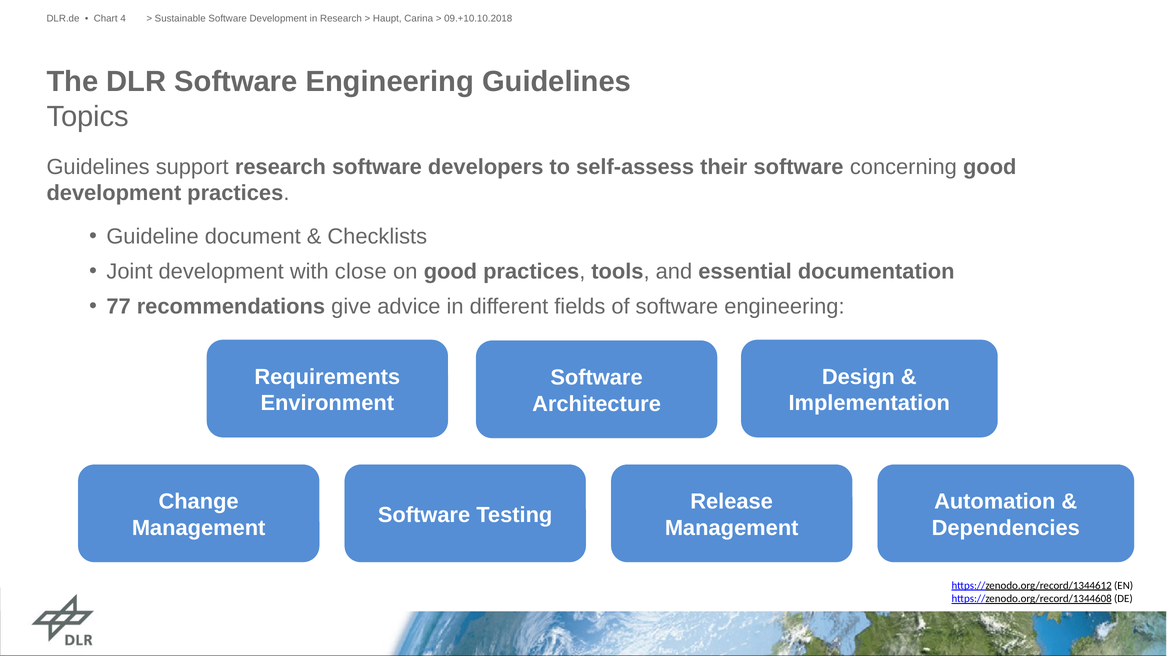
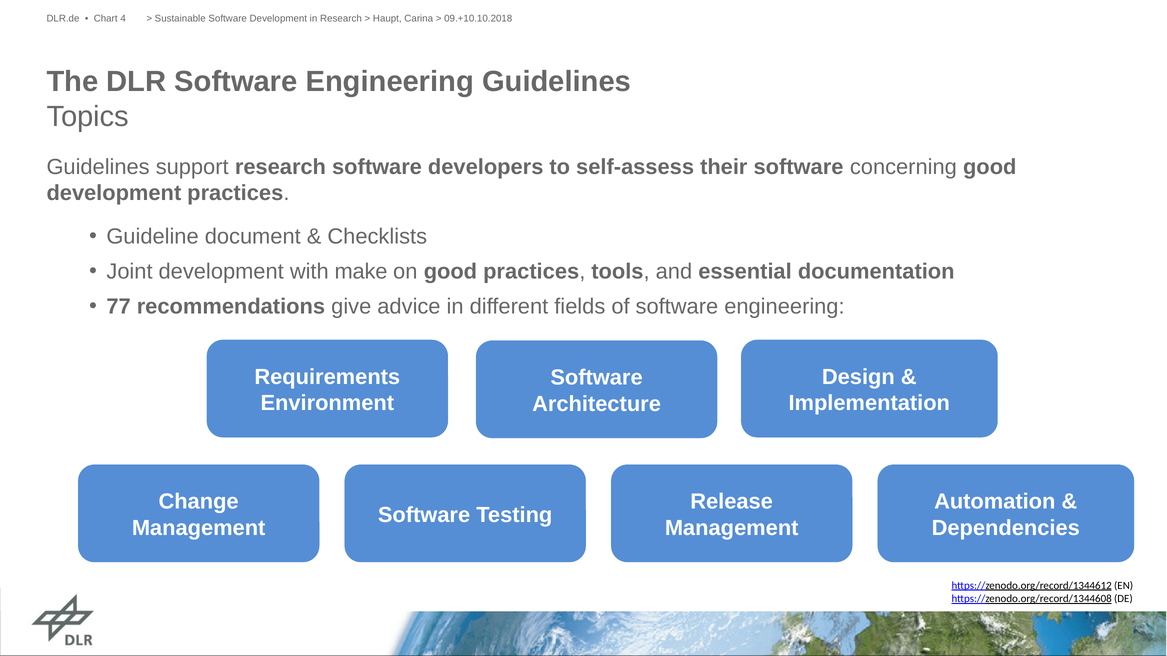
close: close -> make
